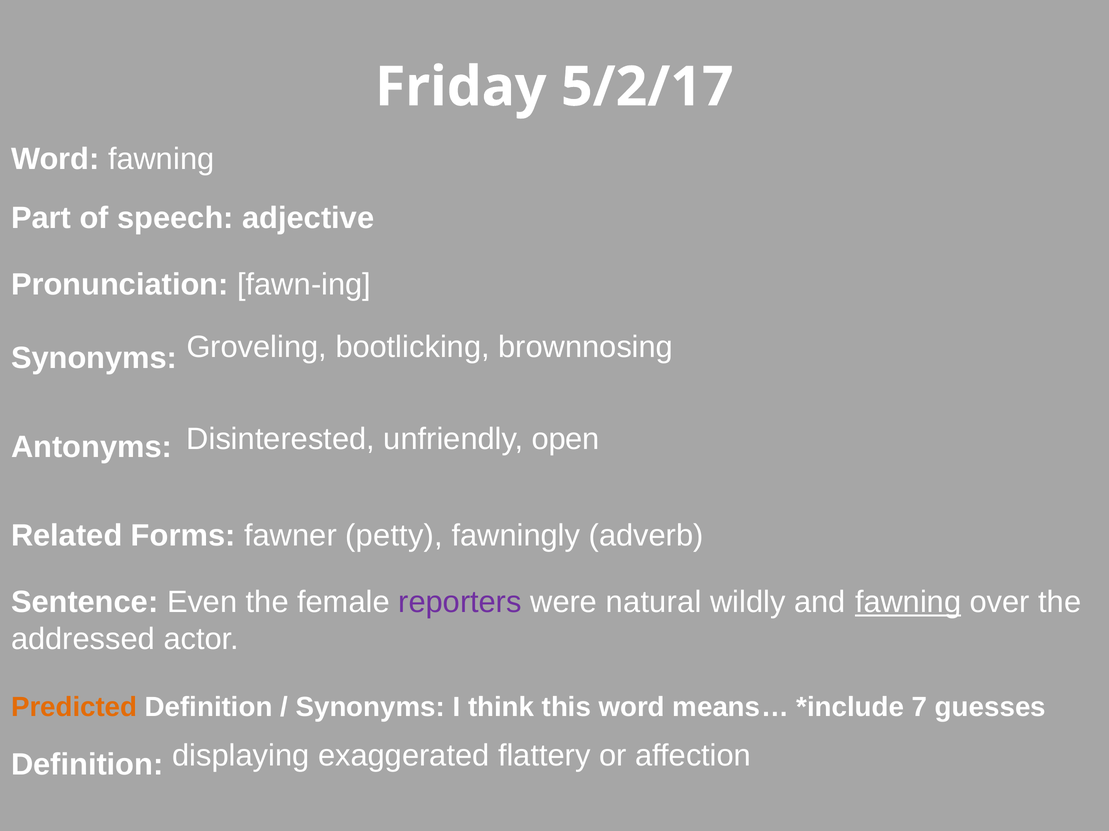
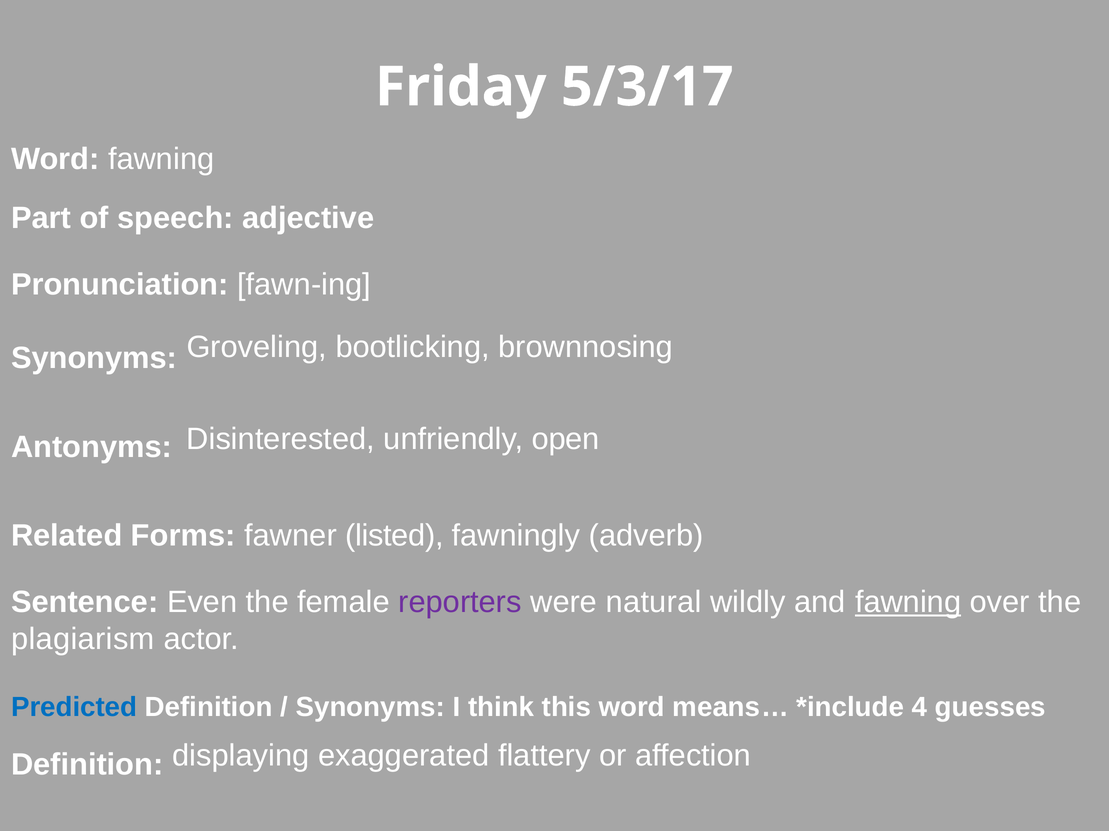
5/2/17: 5/2/17 -> 5/3/17
petty: petty -> listed
addressed: addressed -> plagiarism
Predicted colour: orange -> blue
7: 7 -> 4
